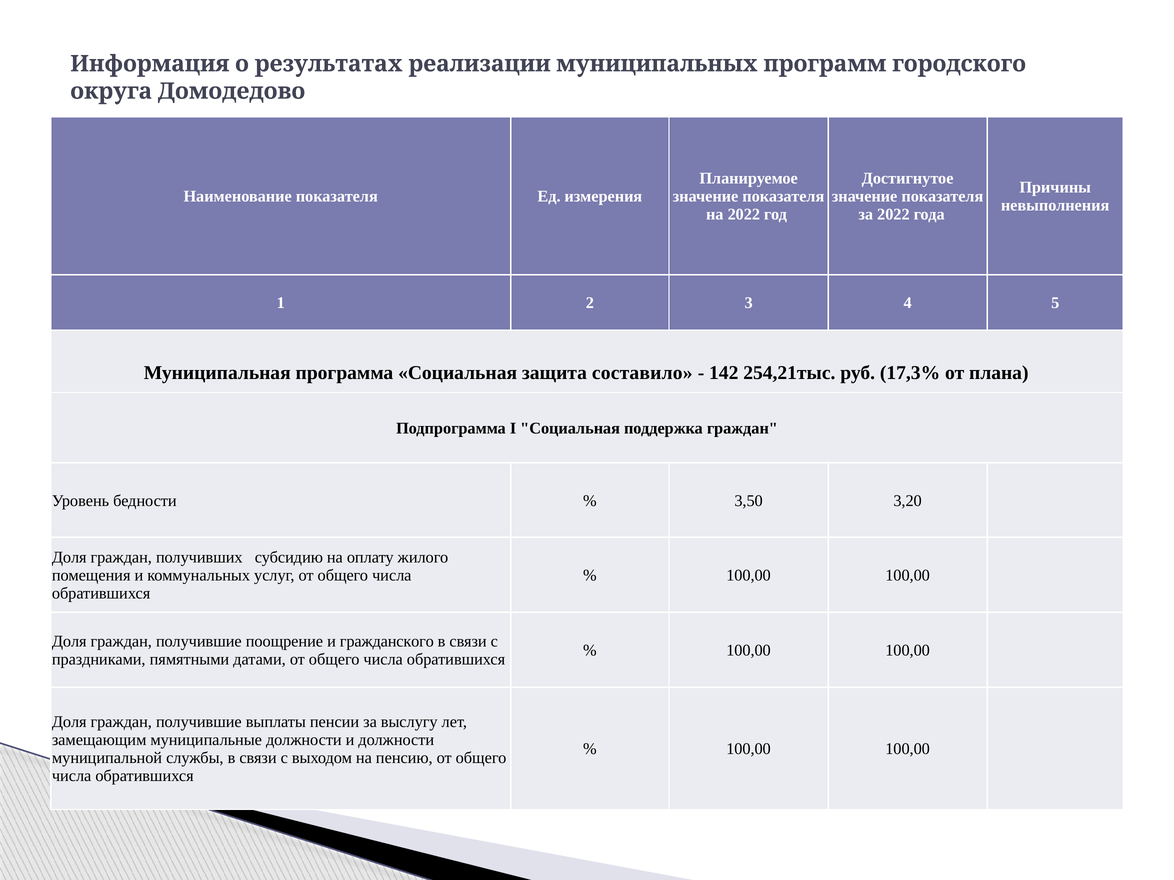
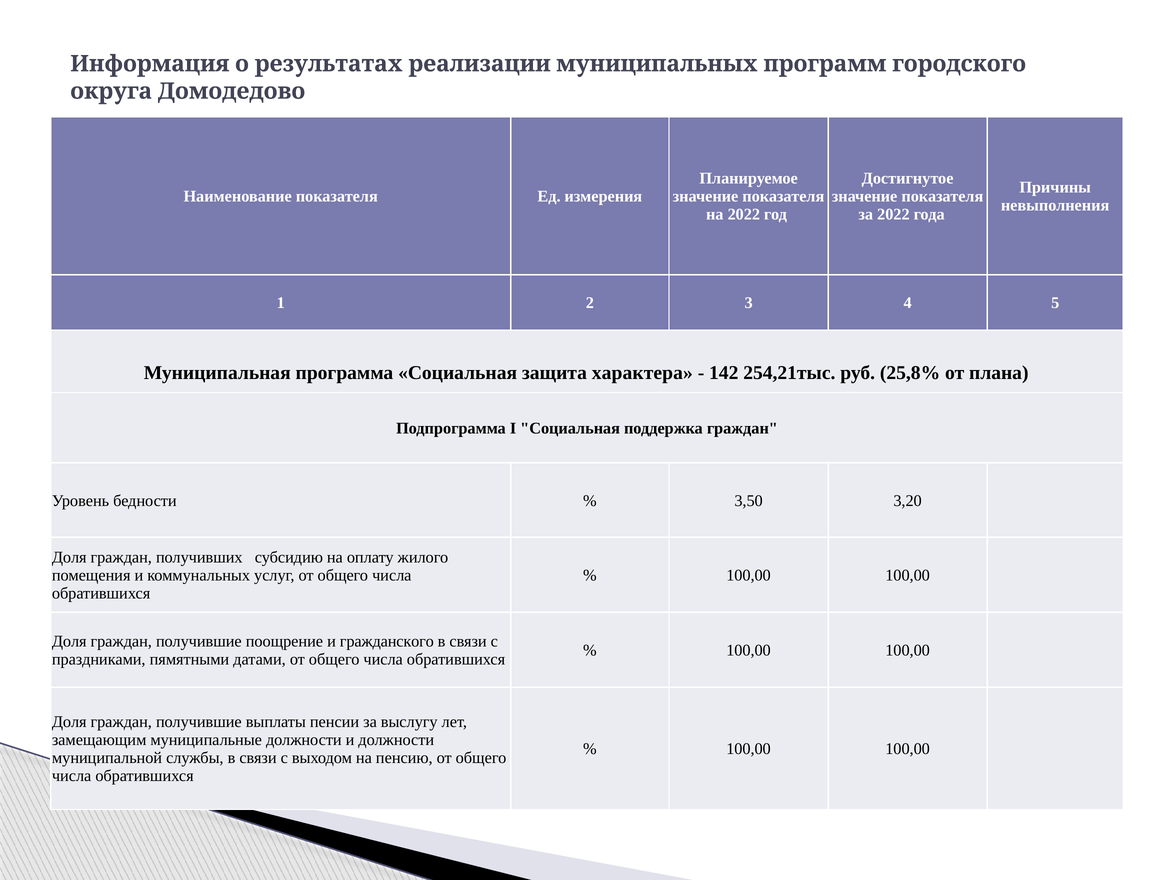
составило: составило -> характера
17,3%: 17,3% -> 25,8%
